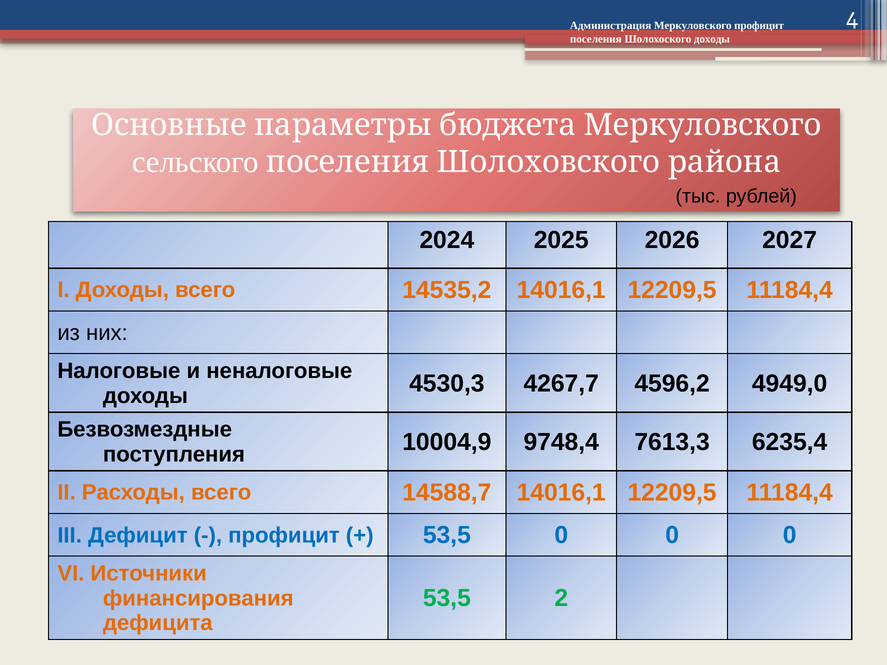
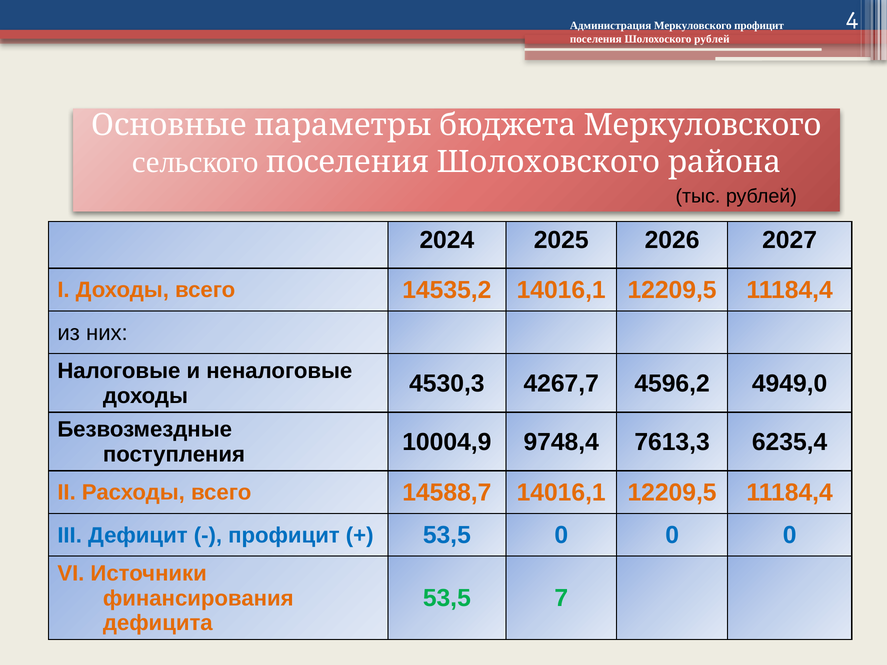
Шолохоского доходы: доходы -> рублей
2: 2 -> 7
